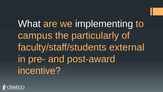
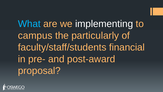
What colour: white -> light blue
external: external -> financial
incentive: incentive -> proposal
